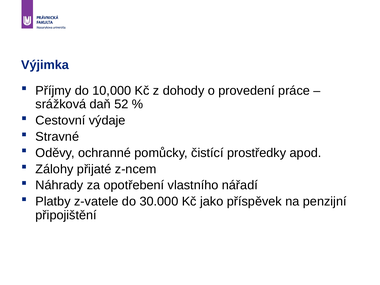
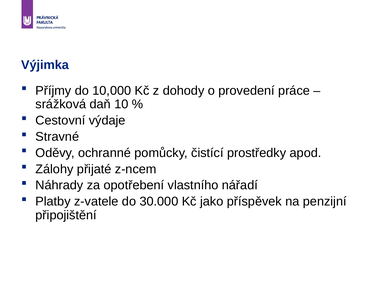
52: 52 -> 10
